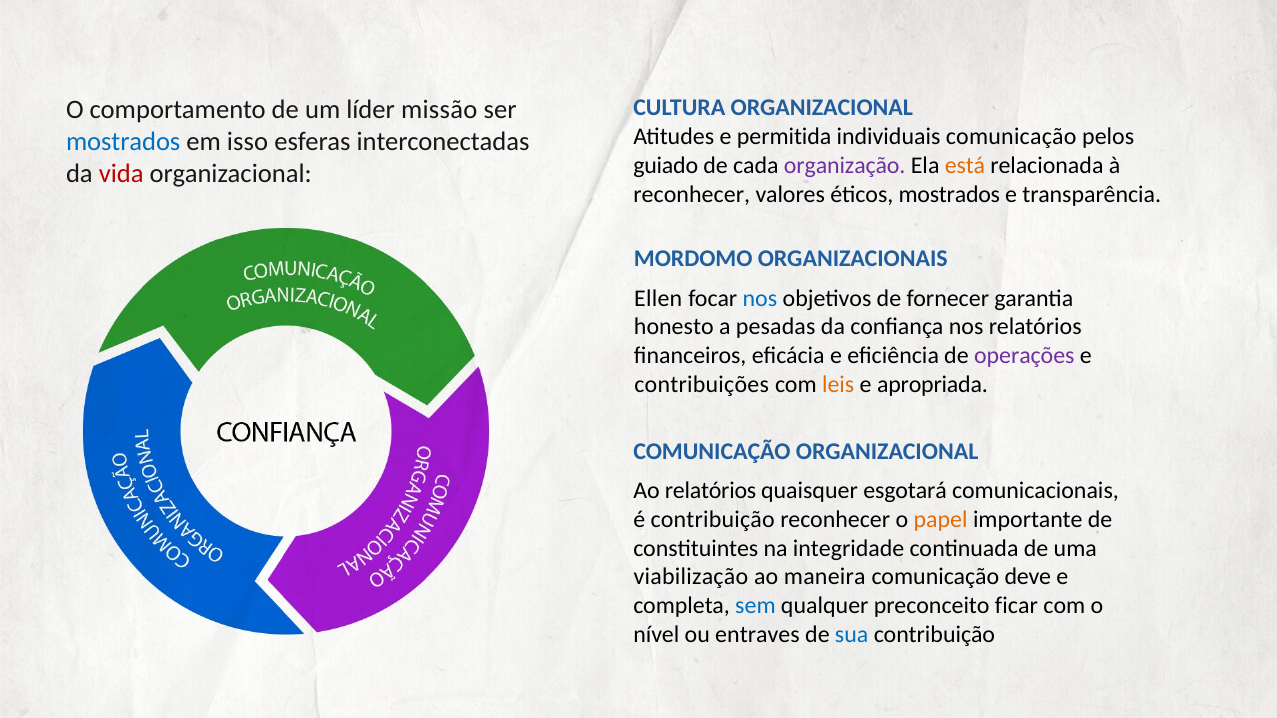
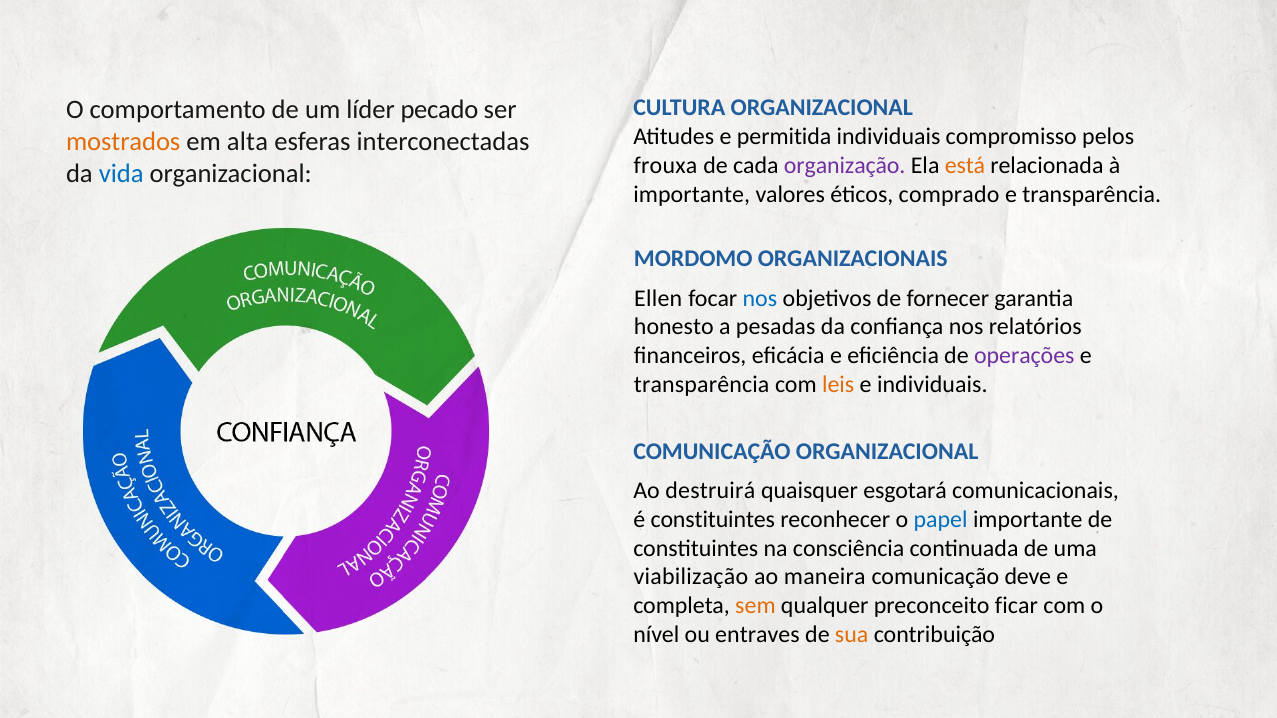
missão: missão -> pecado
individuais comunicação: comunicação -> compromisso
mostrados at (123, 142) colour: blue -> orange
isso: isso -> alta
guiado: guiado -> frouxa
vida colour: red -> blue
reconhecer at (692, 194): reconhecer -> importante
éticos mostrados: mostrados -> comprado
contribuições at (702, 385): contribuições -> transparência
e apropriada: apropriada -> individuais
Ao relatórios: relatórios -> destruirá
é contribuição: contribuição -> constituintes
papel colour: orange -> blue
integridade: integridade -> consciência
sem colour: blue -> orange
sua colour: blue -> orange
